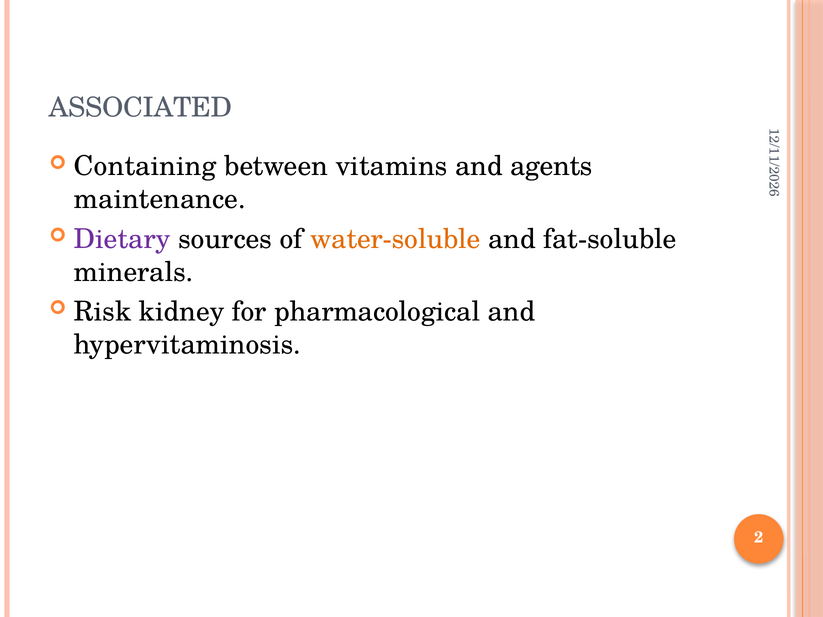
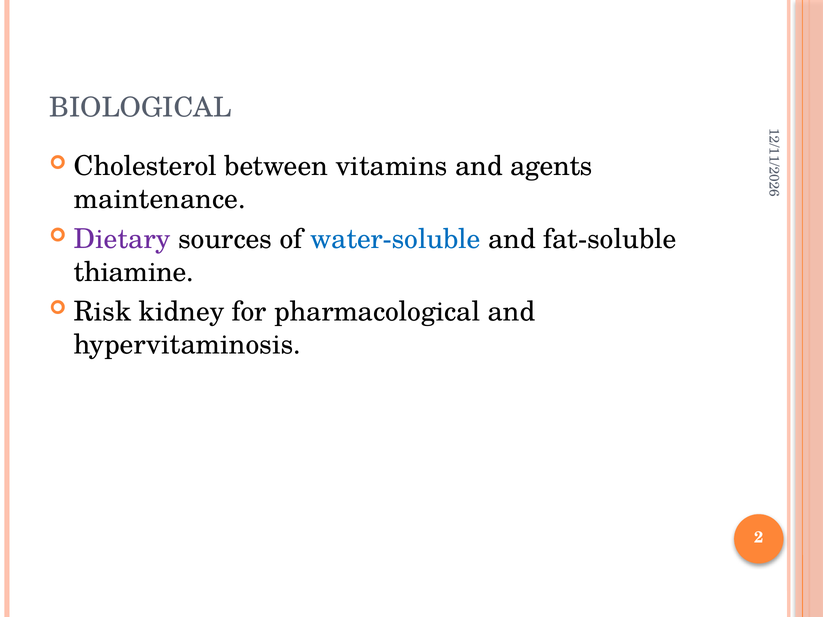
ASSOCIATED: ASSOCIATED -> BIOLOGICAL
Containing: Containing -> Cholesterol
water-soluble colour: orange -> blue
minerals: minerals -> thiamine
